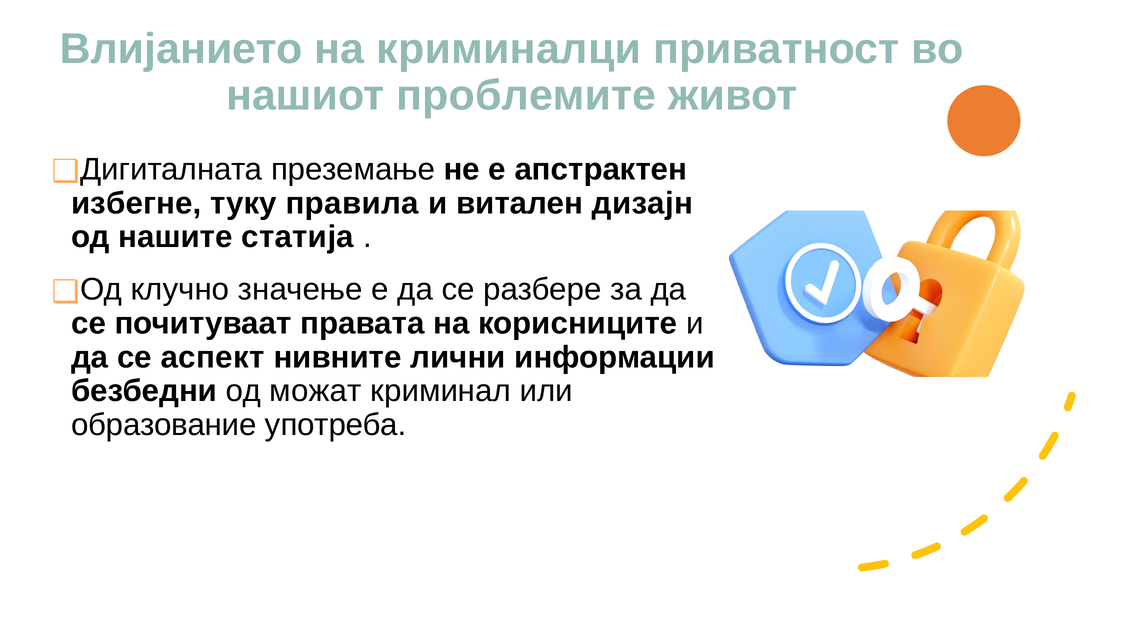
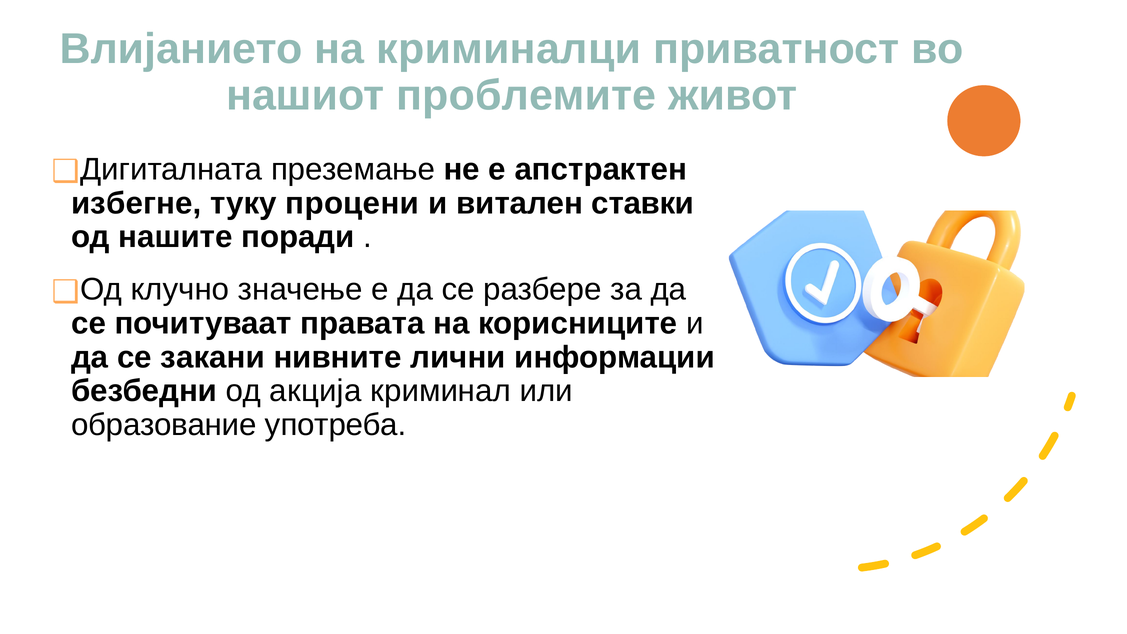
правила: правила -> процени
дизајн: дизајн -> ставки
статија: статија -> поради
аспект: аспект -> закани
можат: можат -> акција
